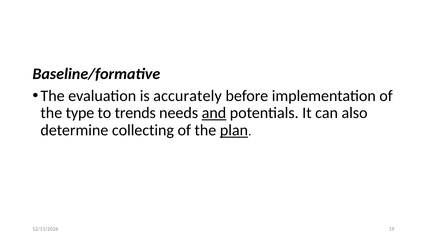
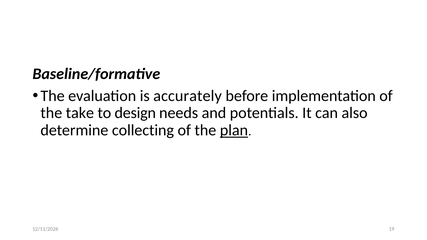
type: type -> take
trends: trends -> design
and underline: present -> none
